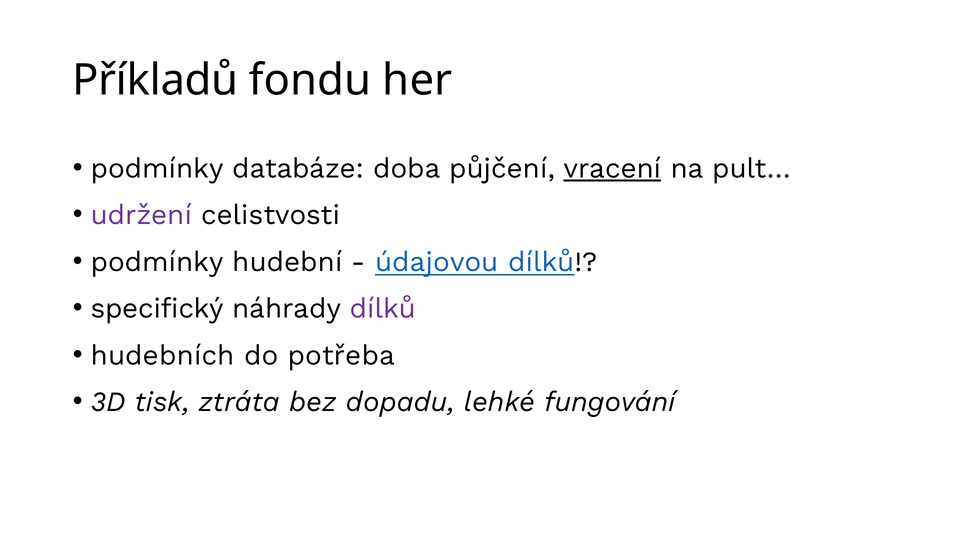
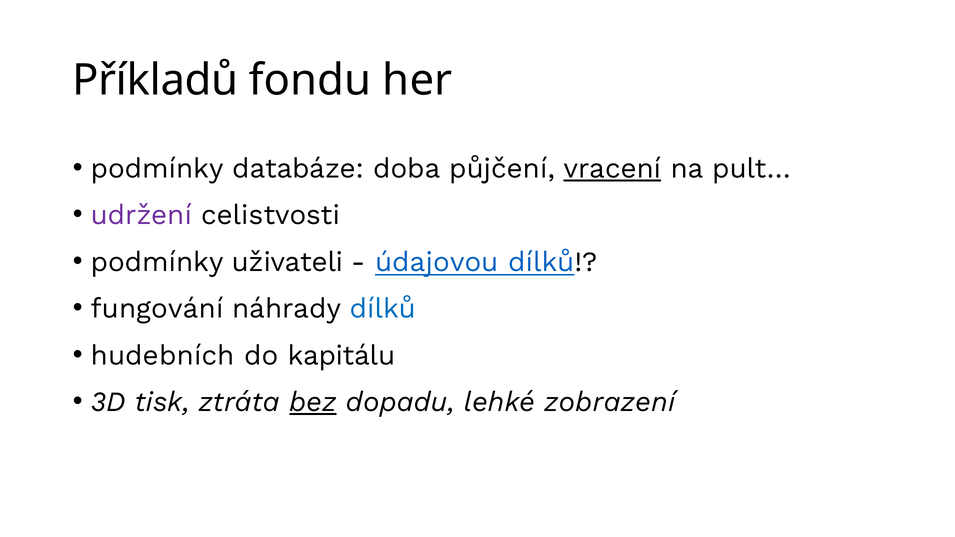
hudební: hudební -> uživateli
specifický: specifický -> fungování
dílků at (383, 309) colour: purple -> blue
potřeba: potřeba -> kapitálu
bez underline: none -> present
fungování: fungování -> zobrazení
